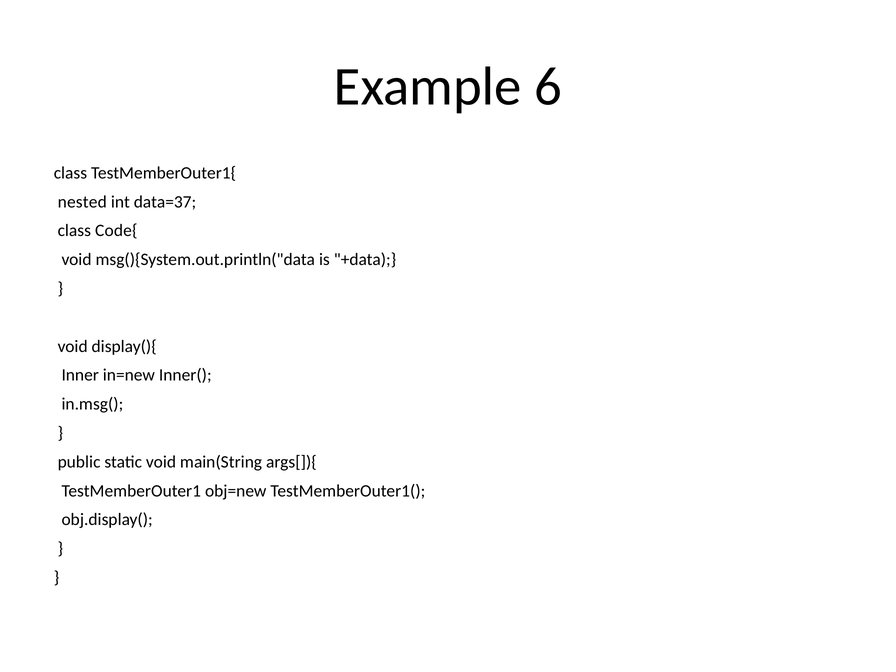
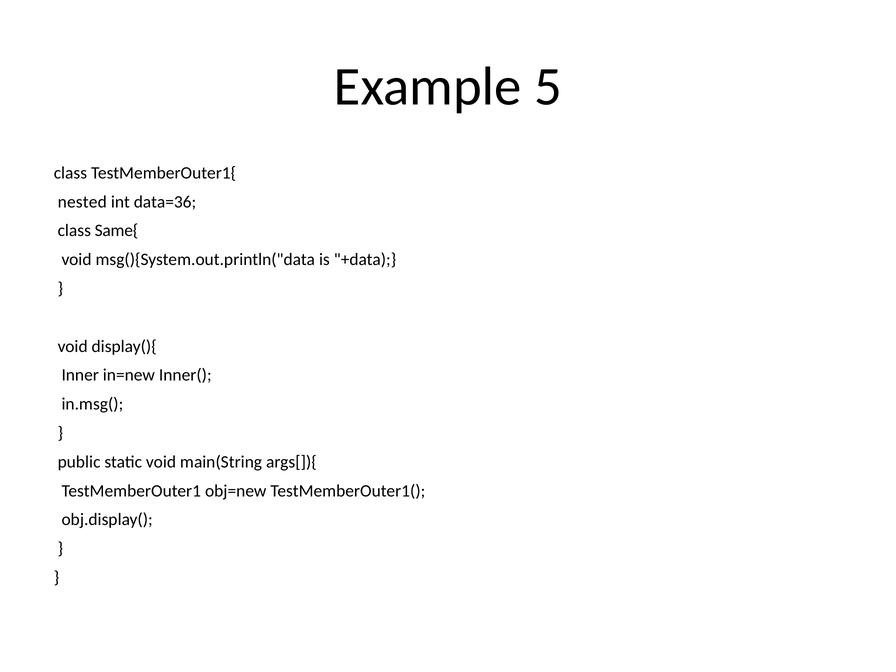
6: 6 -> 5
data=37: data=37 -> data=36
Code{: Code{ -> Same{
